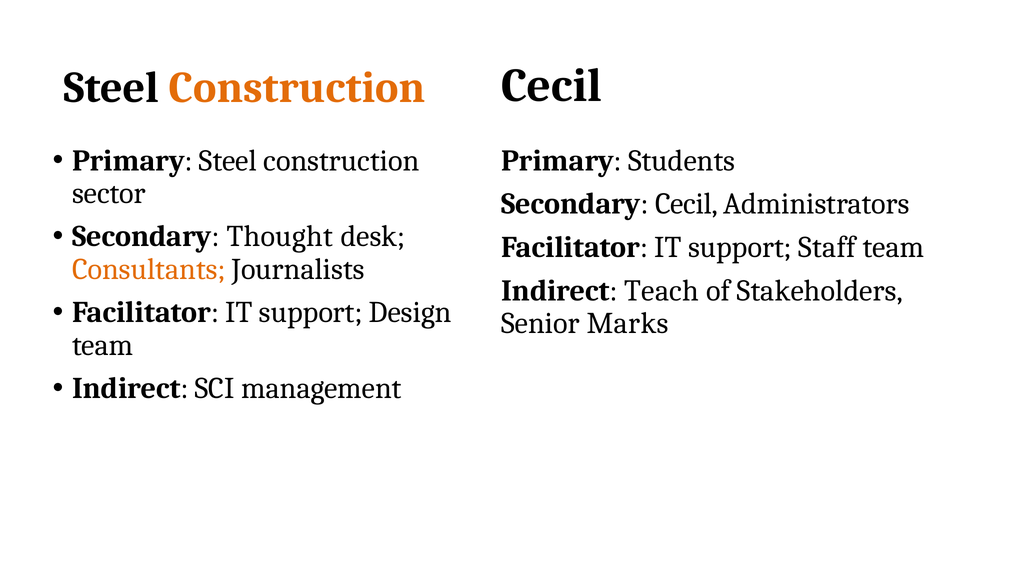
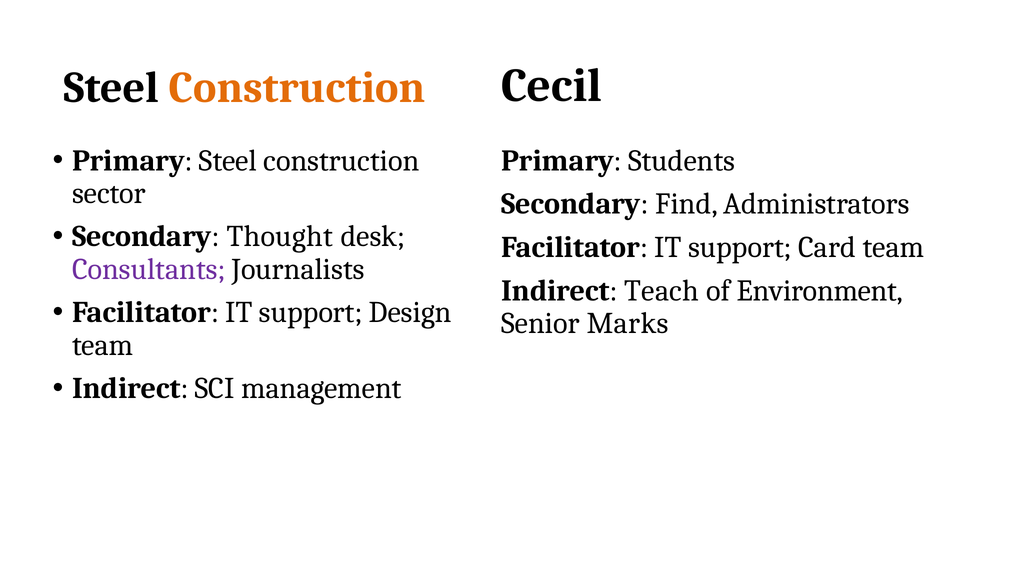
Secondary Cecil: Cecil -> Find
Staff: Staff -> Card
Consultants colour: orange -> purple
Stakeholders: Stakeholders -> Environment
